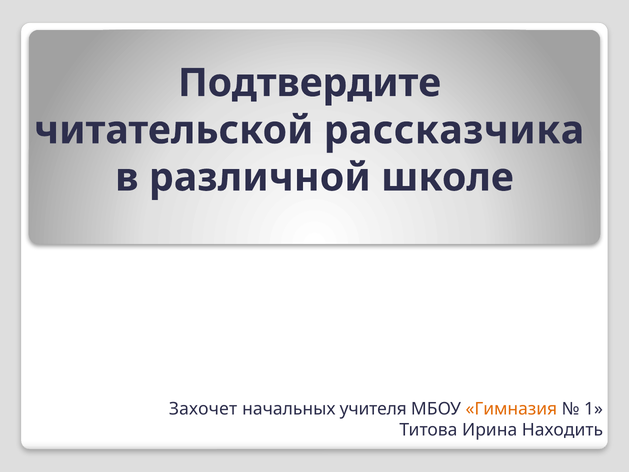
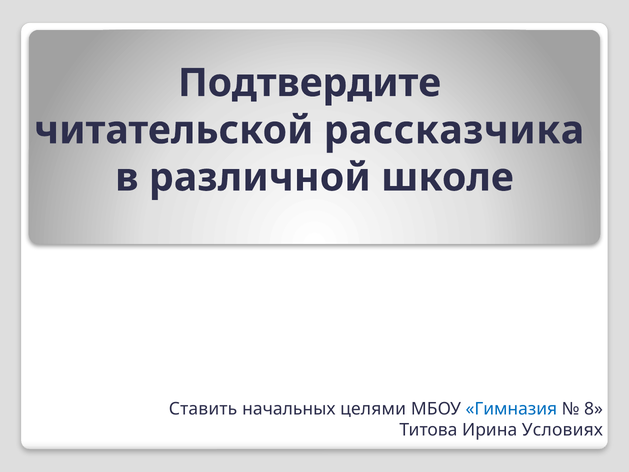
Захочет: Захочет -> Ставить
учителя: учителя -> целями
Гимназия colour: orange -> blue
1: 1 -> 8
Находить: Находить -> Условиях
